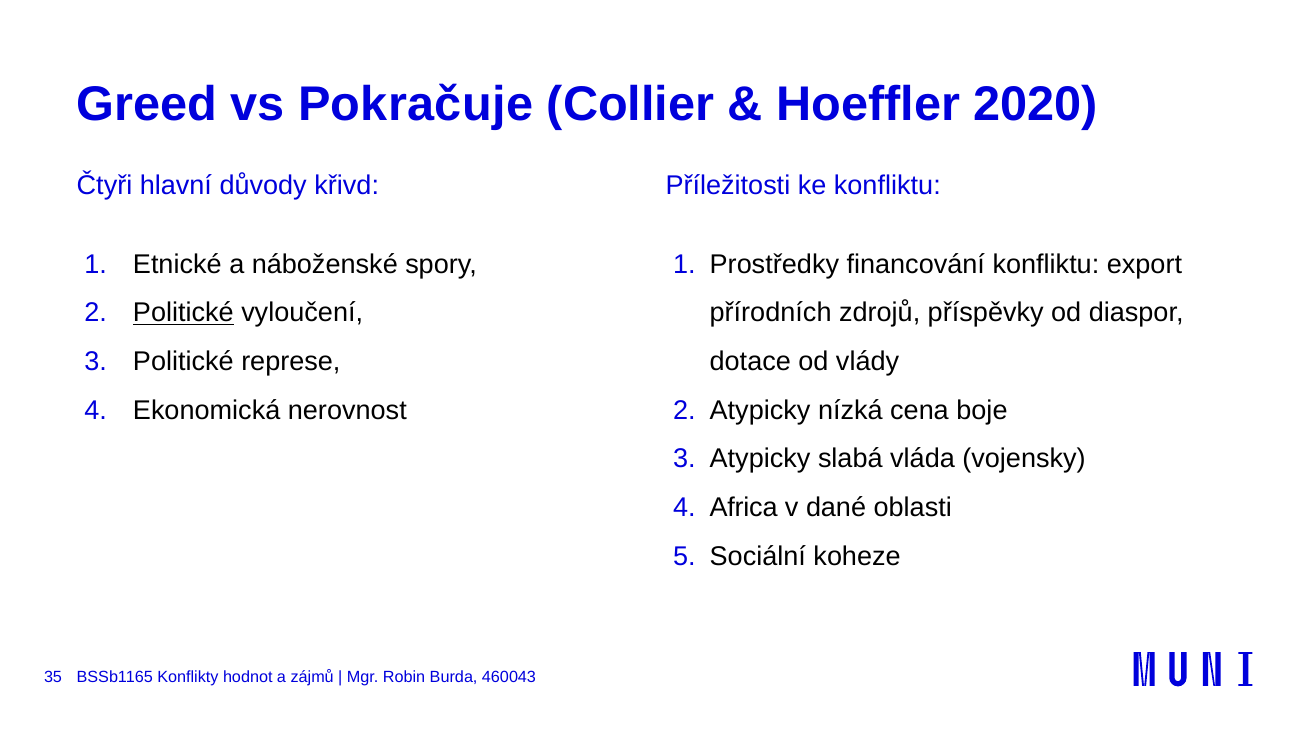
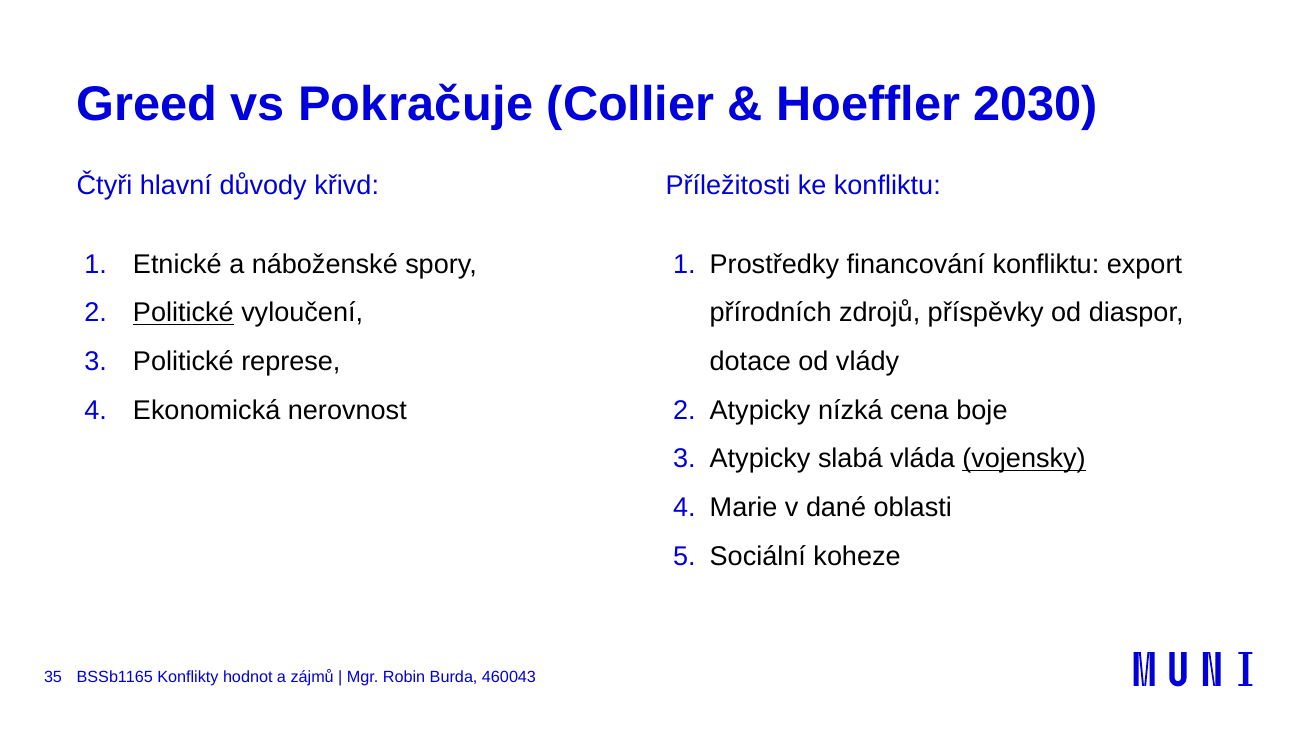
2020: 2020 -> 2030
vojensky underline: none -> present
Africa: Africa -> Marie
